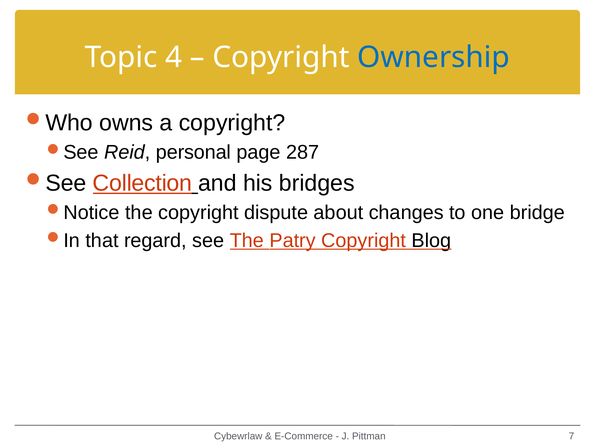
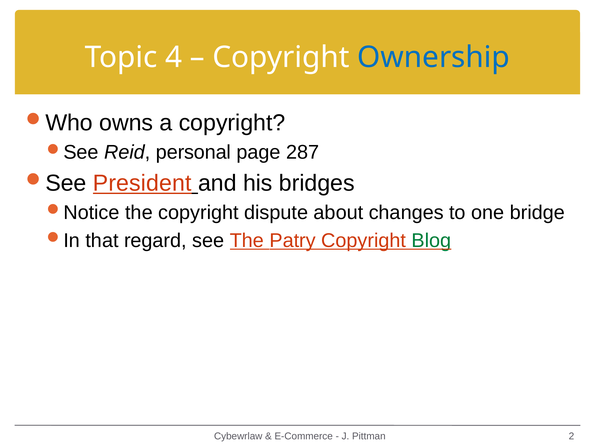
Collection: Collection -> President
Blog colour: black -> green
7: 7 -> 2
